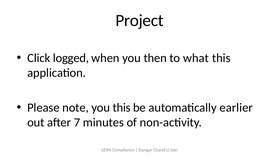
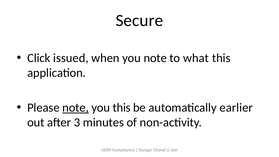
Project: Project -> Secure
logged: logged -> issued
you then: then -> note
note at (76, 108) underline: none -> present
7: 7 -> 3
